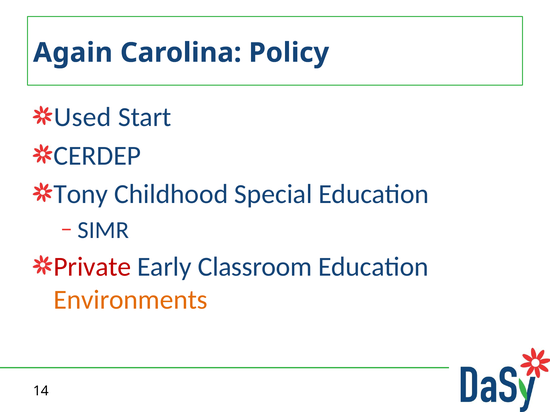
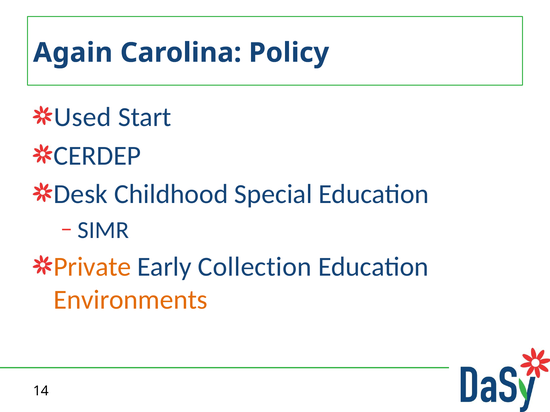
Tony: Tony -> Desk
Private colour: red -> orange
Classroom: Classroom -> Collection
